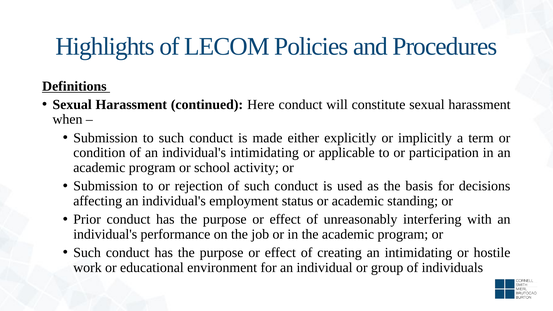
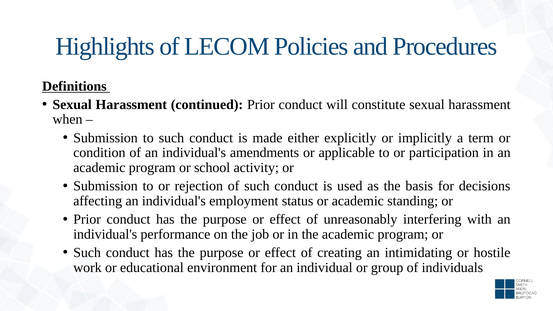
continued Here: Here -> Prior
individual's intimidating: intimidating -> amendments
